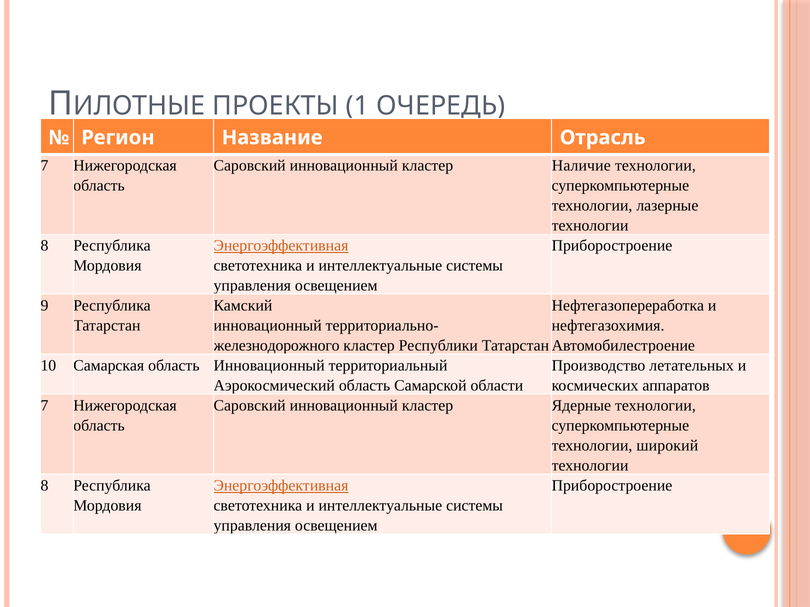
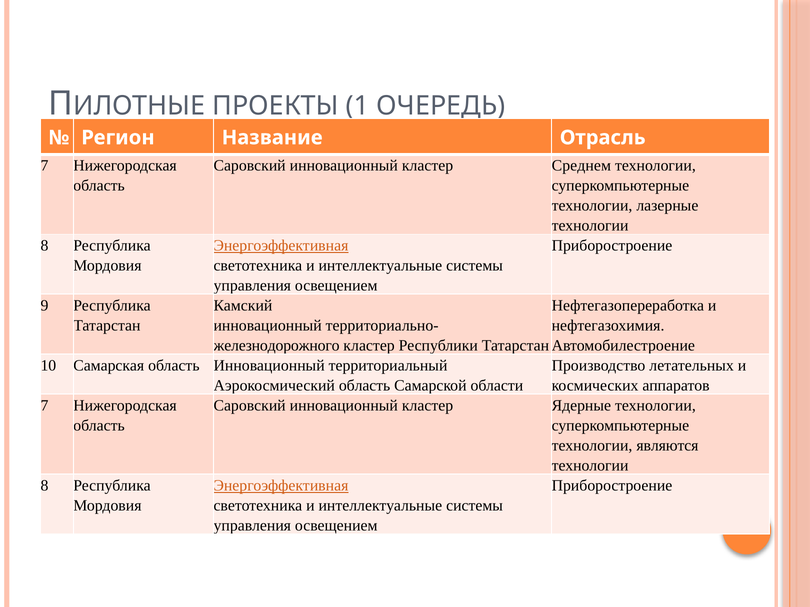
Наличие: Наличие -> Среднем
широкий: широкий -> являются
